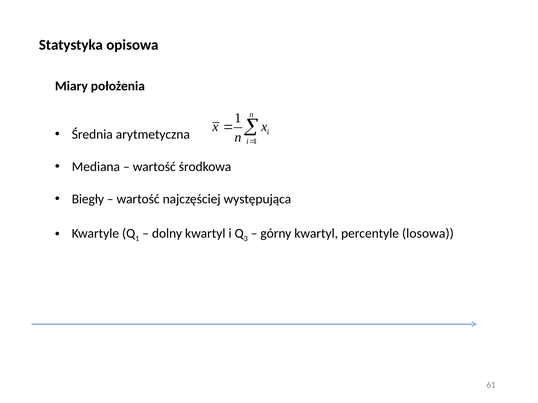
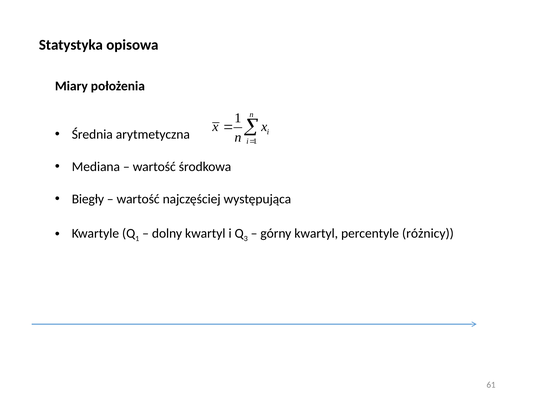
losowa: losowa -> różnicy
